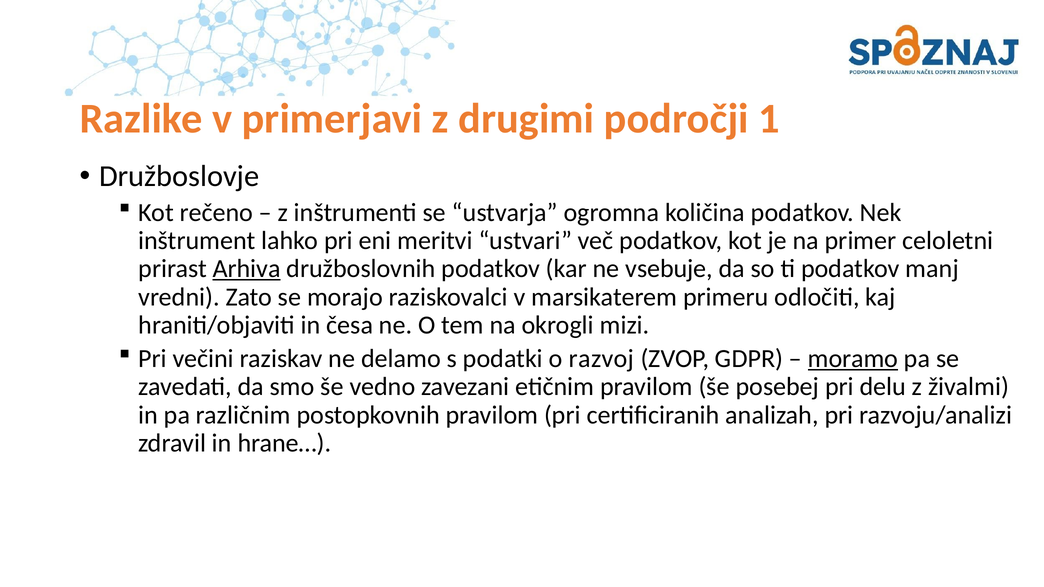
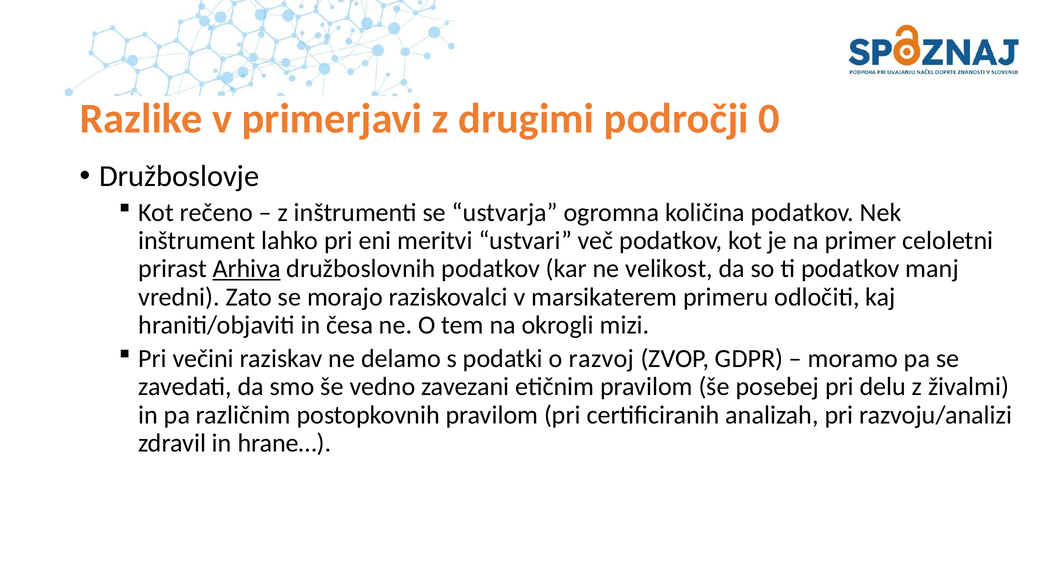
1: 1 -> 0
vsebuje: vsebuje -> velikost
moramo underline: present -> none
